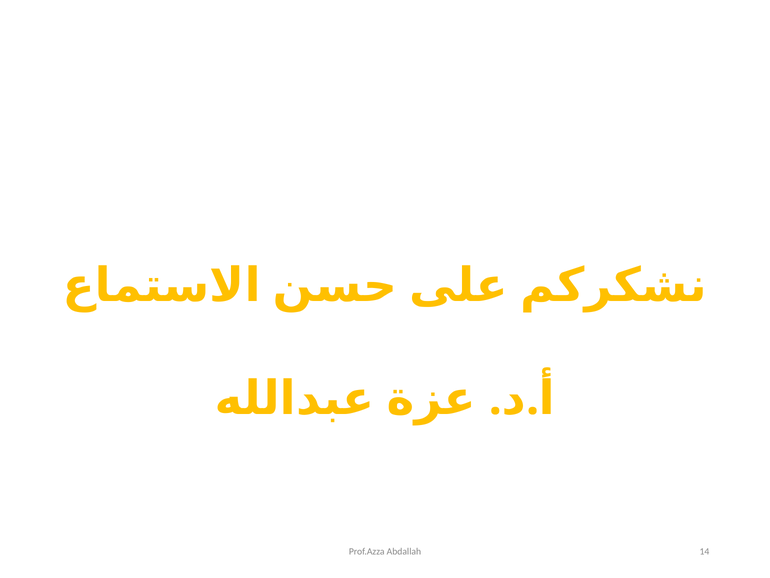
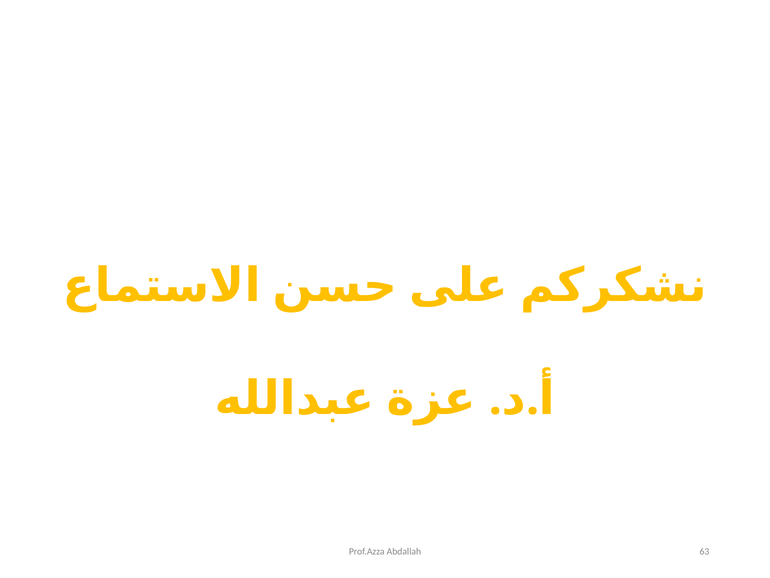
14: 14 -> 63
